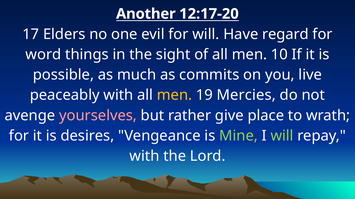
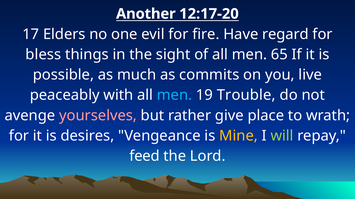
for will: will -> fire
word: word -> bless
10: 10 -> 65
men at (174, 95) colour: yellow -> light blue
Mercies: Mercies -> Trouble
Mine colour: light green -> yellow
with at (144, 157): with -> feed
